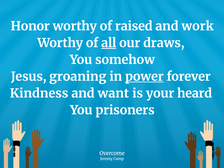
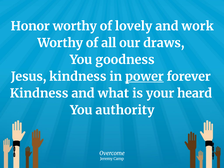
raised: raised -> lovely
all underline: present -> none
somehow: somehow -> goodness
Jesus groaning: groaning -> kindness
want: want -> what
prisoners: prisoners -> authority
